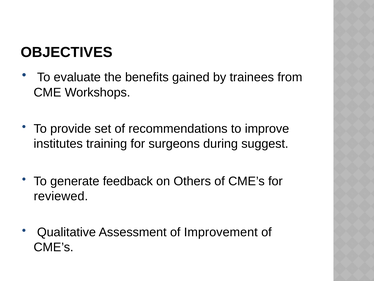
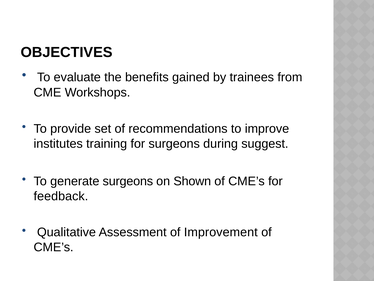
generate feedback: feedback -> surgeons
Others: Others -> Shown
reviewed: reviewed -> feedback
